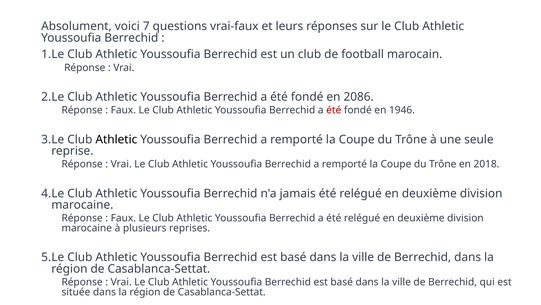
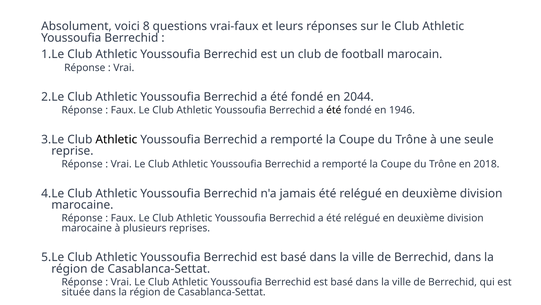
7: 7 -> 8
2086: 2086 -> 2044
été at (334, 110) colour: red -> black
